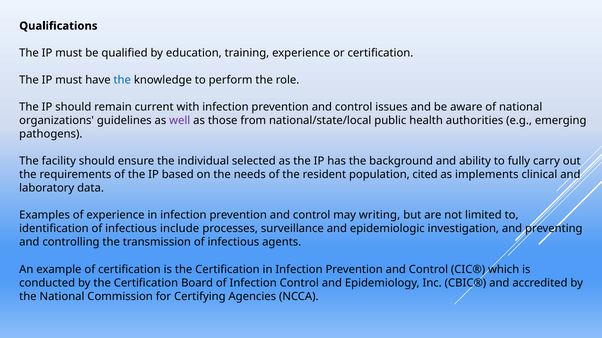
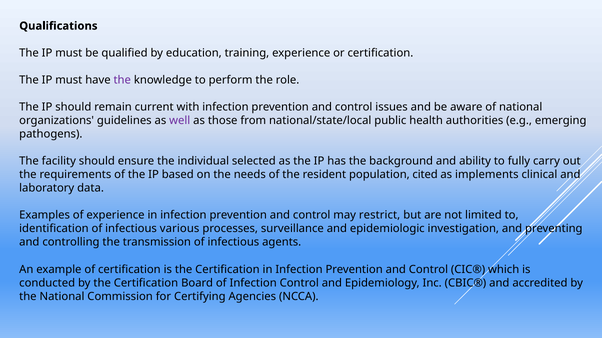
the at (122, 80) colour: blue -> purple
writing: writing -> restrict
include: include -> various
